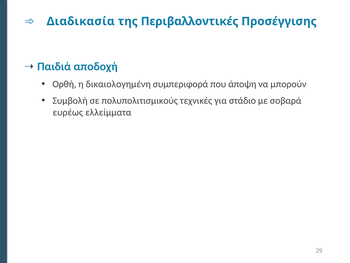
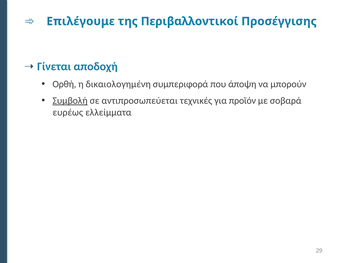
Διαδικασία: Διαδικασία -> Επιλέγουμε
Περιβαλλοντικές: Περιβαλλοντικές -> Περιβαλλοντικοί
Παιδιά: Παιδιά -> Γίνεται
Συμβολή underline: none -> present
πολυπολιτισμικούς: πολυπολιτισμικούς -> αντιπροσωπεύεται
στάδιο: στάδιο -> προϊόν
